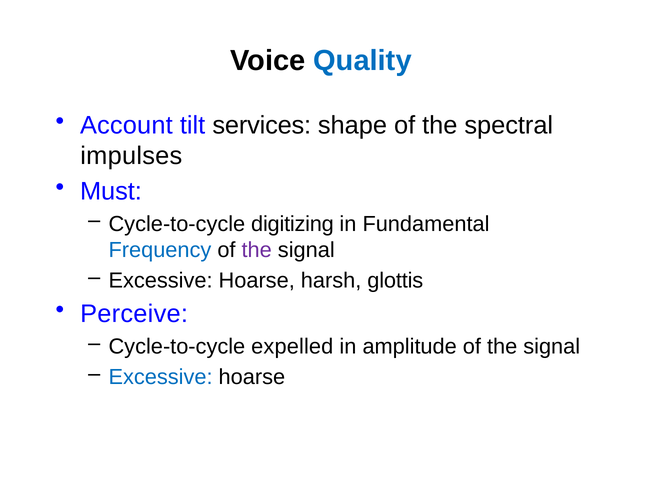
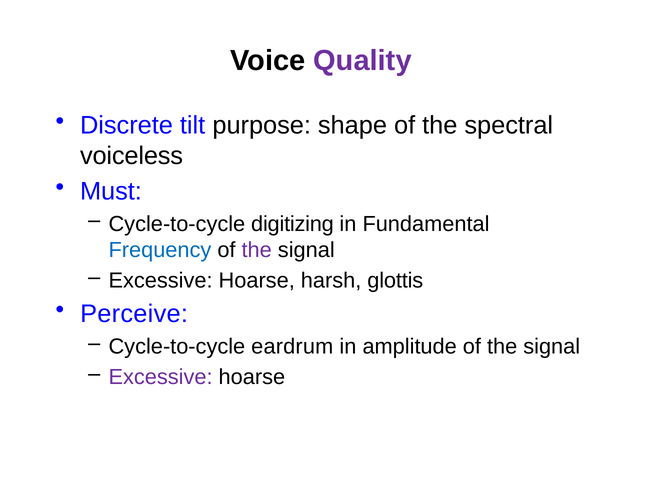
Quality colour: blue -> purple
Account: Account -> Discrete
services: services -> purpose
impulses: impulses -> voiceless
expelled: expelled -> eardrum
Excessive at (161, 377) colour: blue -> purple
